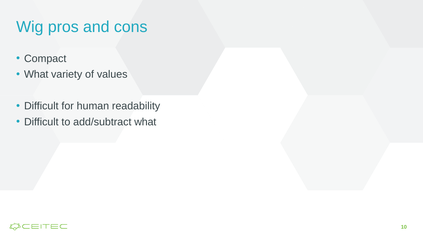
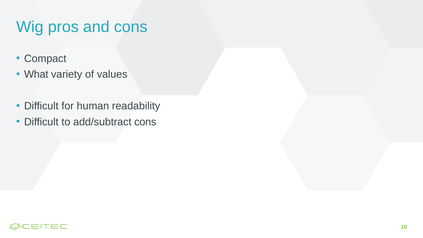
add/subtract what: what -> cons
